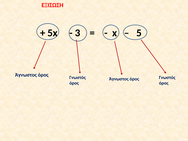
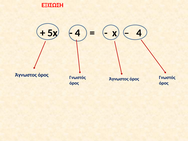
3 at (78, 33): 3 -> 4
5 at (139, 33): 5 -> 4
